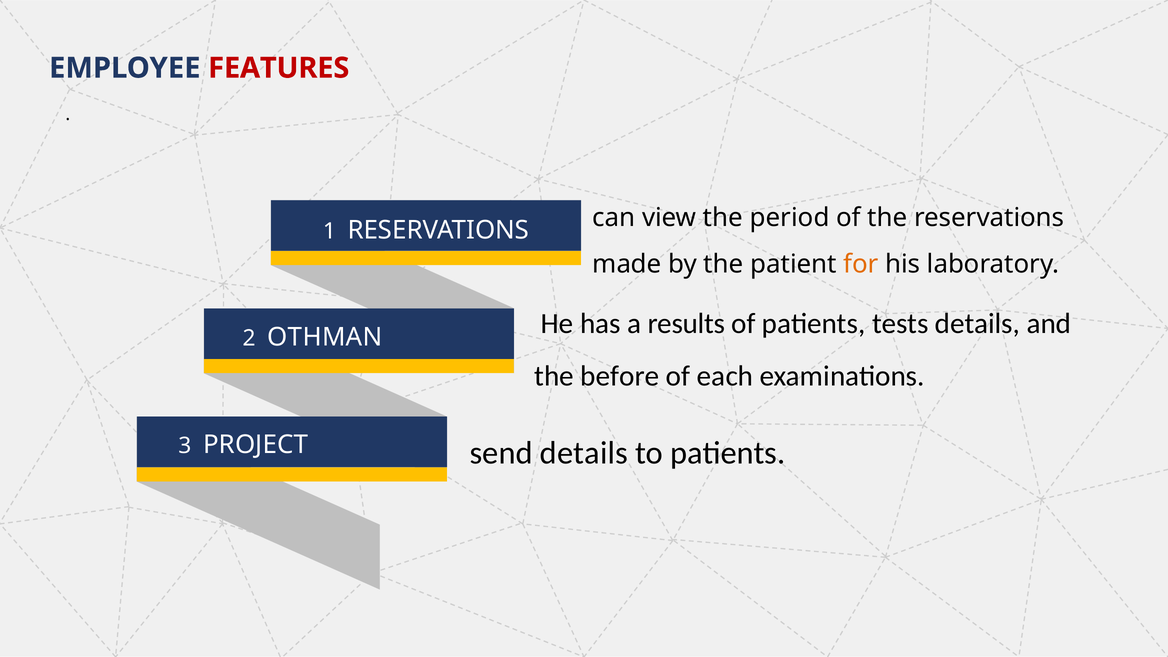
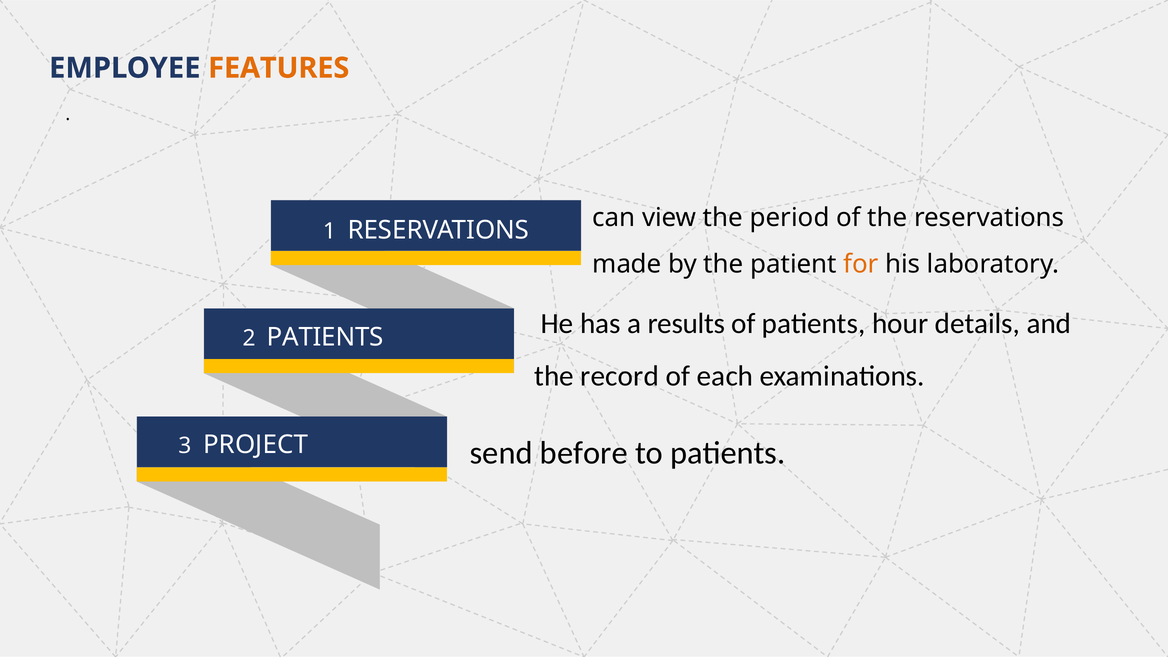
FEATURES colour: red -> orange
tests: tests -> hour
2 OTHMAN: OTHMAN -> PATIENTS
before: before -> record
send details: details -> before
